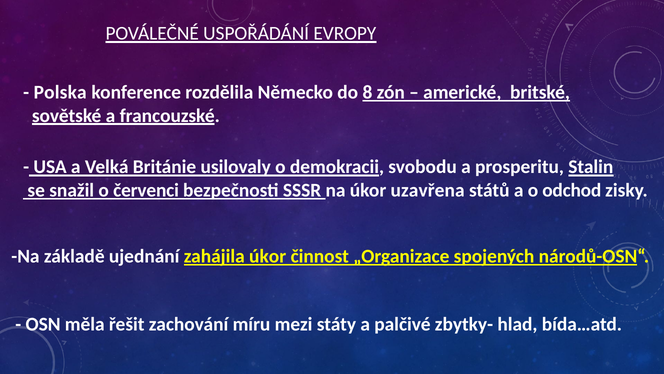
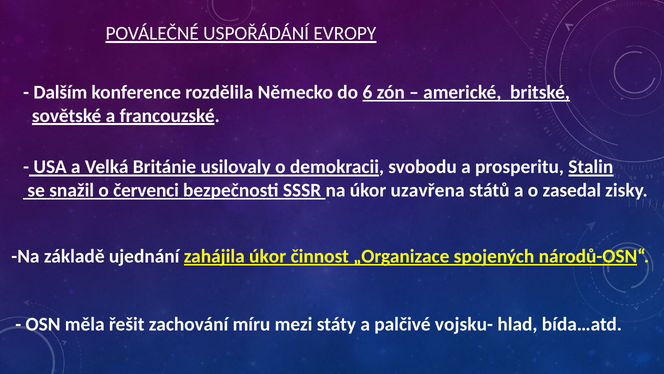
Polska: Polska -> Dalším
8: 8 -> 6
odchod: odchod -> zasedal
zbytky-: zbytky- -> vojsku-
